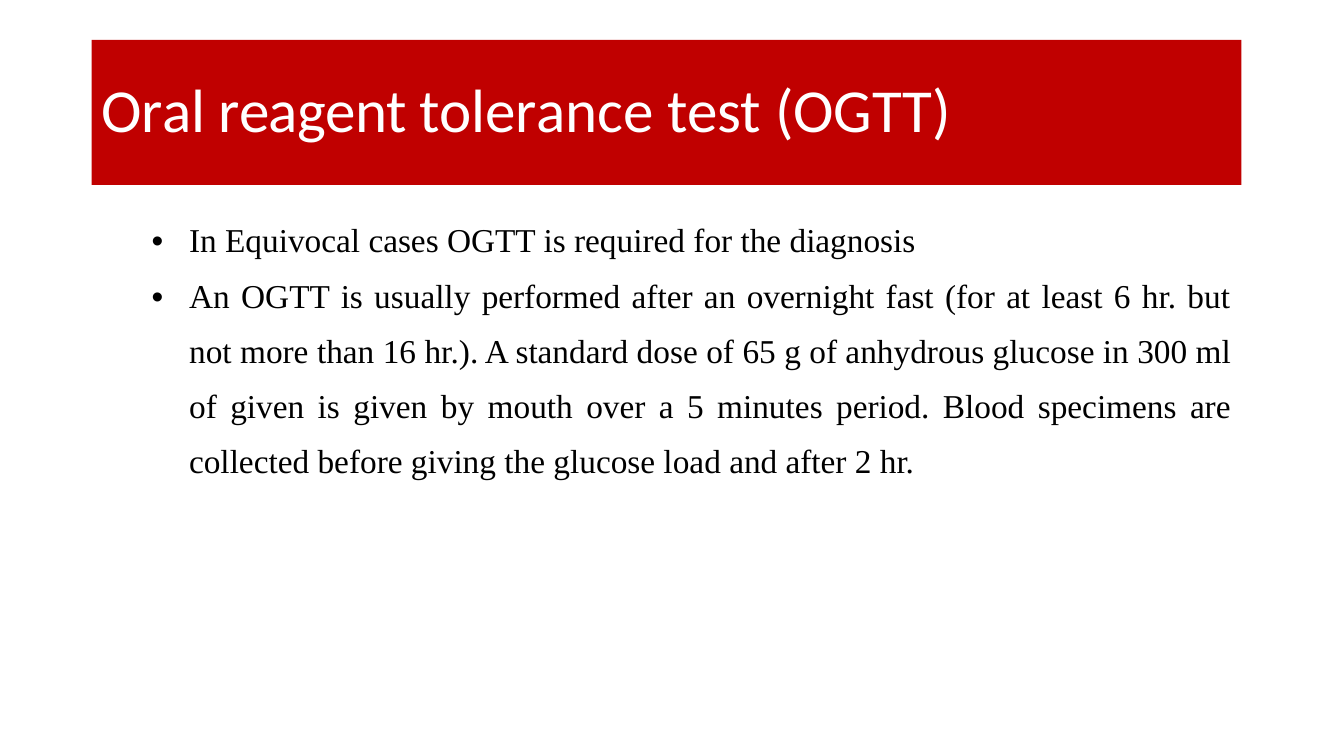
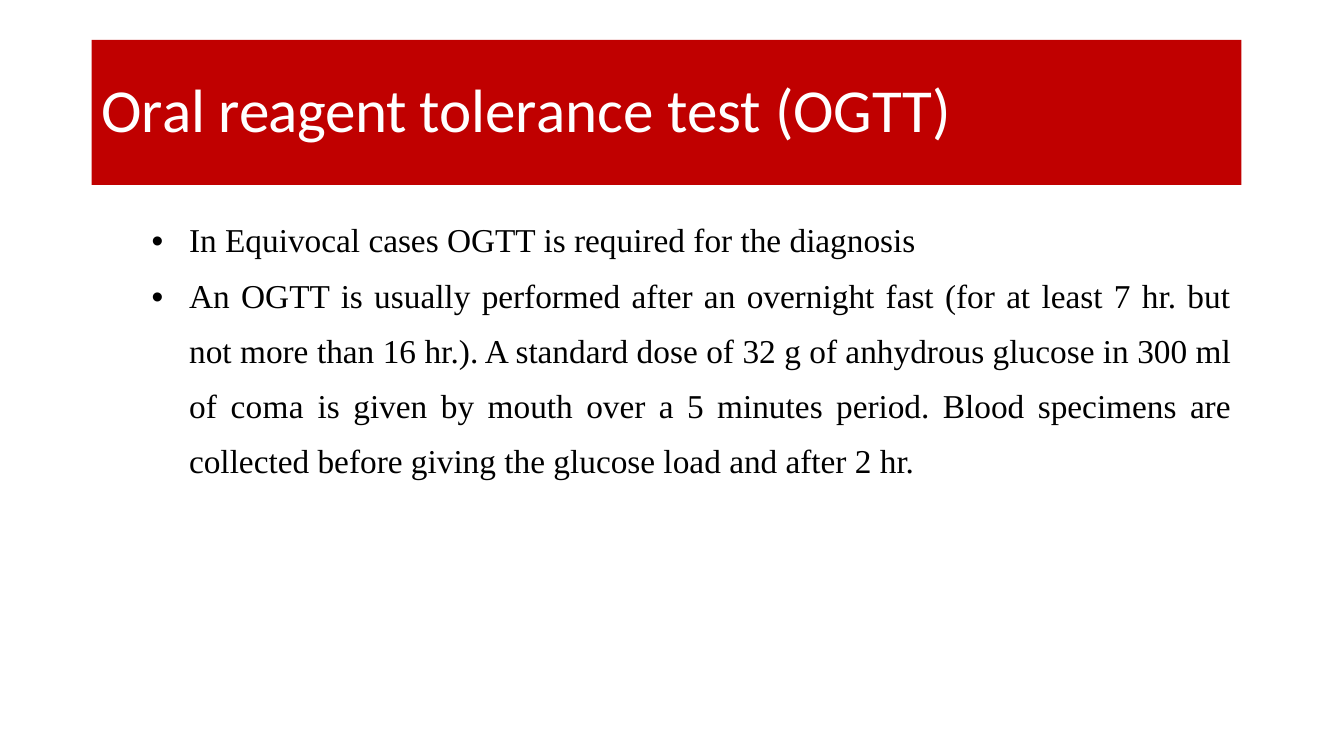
6: 6 -> 7
65: 65 -> 32
of given: given -> coma
